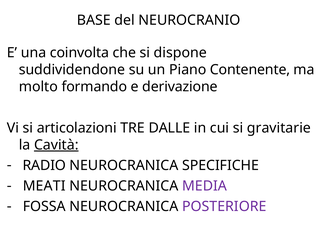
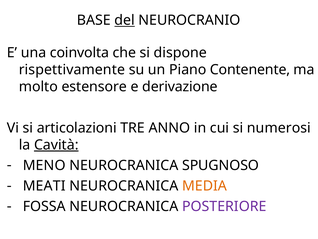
del underline: none -> present
suddividendone: suddividendone -> rispettivamente
formando: formando -> estensore
DALLE: DALLE -> ANNO
gravitarie: gravitarie -> numerosi
RADIO: RADIO -> MENO
SPECIFICHE: SPECIFICHE -> SPUGNOSO
MEDIA colour: purple -> orange
